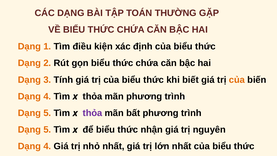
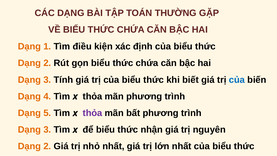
của at (237, 80) colour: orange -> blue
5 at (47, 130): 5 -> 3
4 at (47, 146): 4 -> 2
